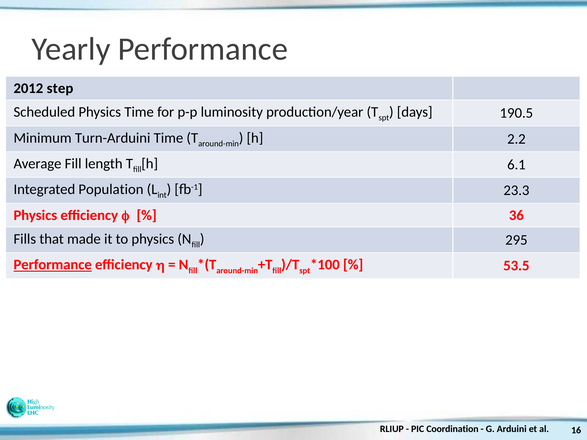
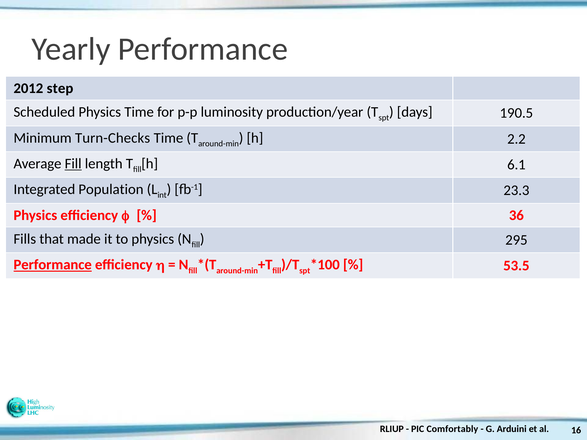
Turn-Arduini: Turn-Arduini -> Turn-Checks
Fill at (73, 164) underline: none -> present
Coordination: Coordination -> Comfortably
